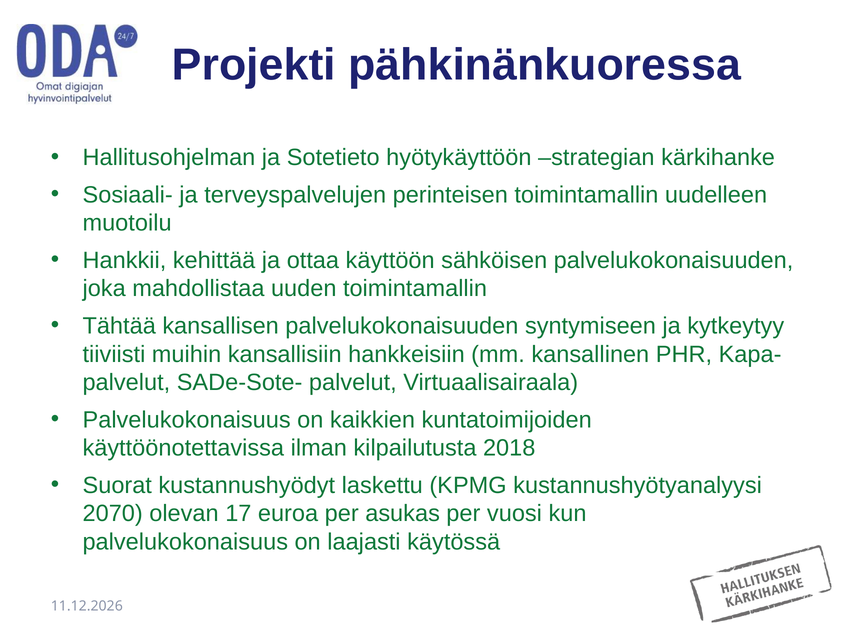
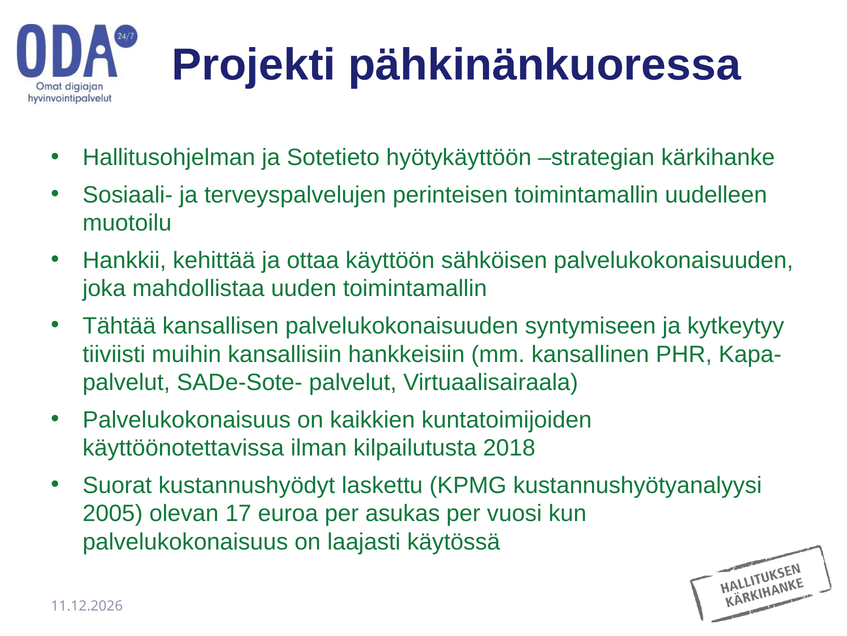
2070: 2070 -> 2005
